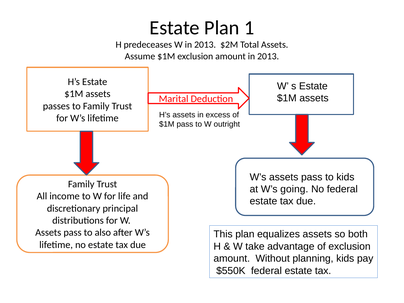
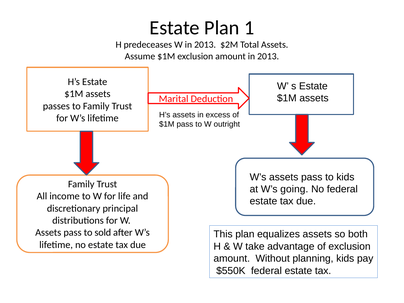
also: also -> sold
